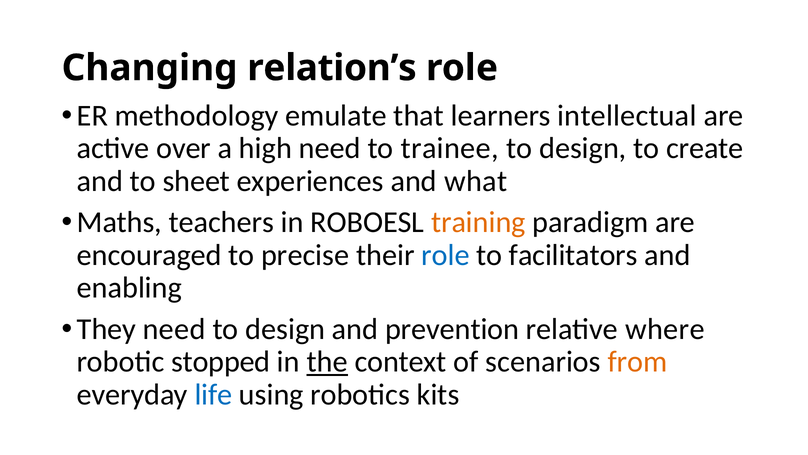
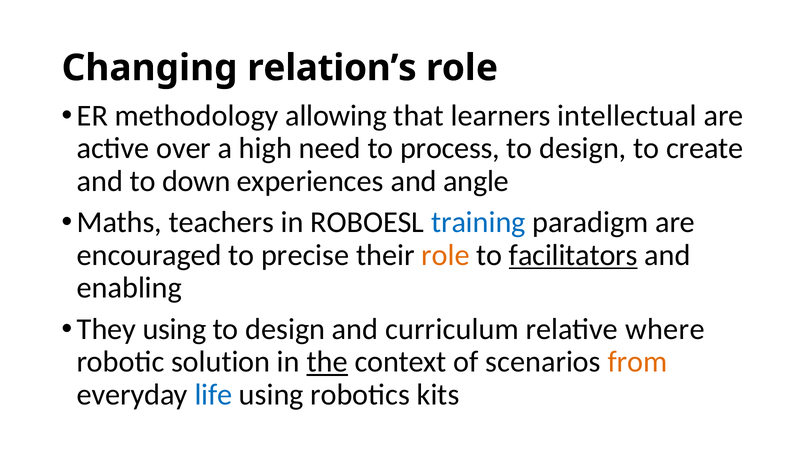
emulate: emulate -> allowing
trainee: trainee -> process
sheet: sheet -> down
what: what -> angle
training colour: orange -> blue
role at (446, 255) colour: blue -> orange
facilitators underline: none -> present
They need: need -> using
prevention: prevention -> curriculum
stopped: stopped -> solution
